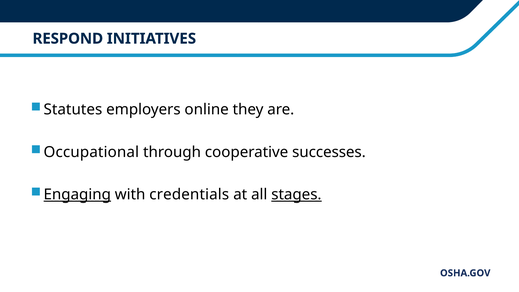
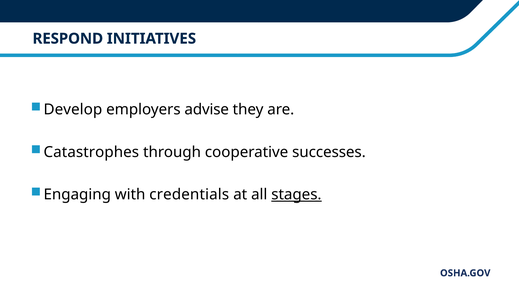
Statutes: Statutes -> Develop
online: online -> advise
Occupational: Occupational -> Catastrophes
Engaging underline: present -> none
